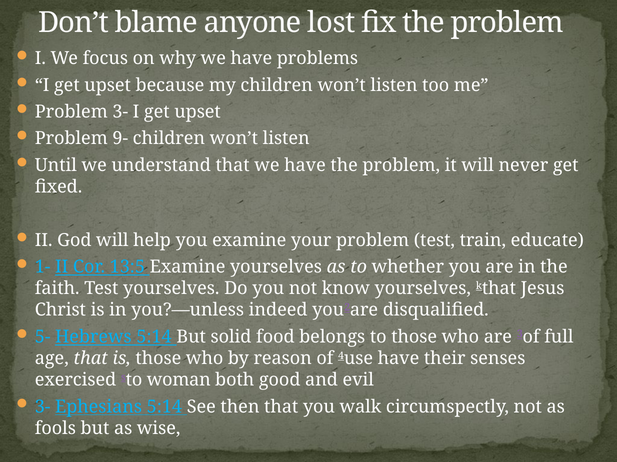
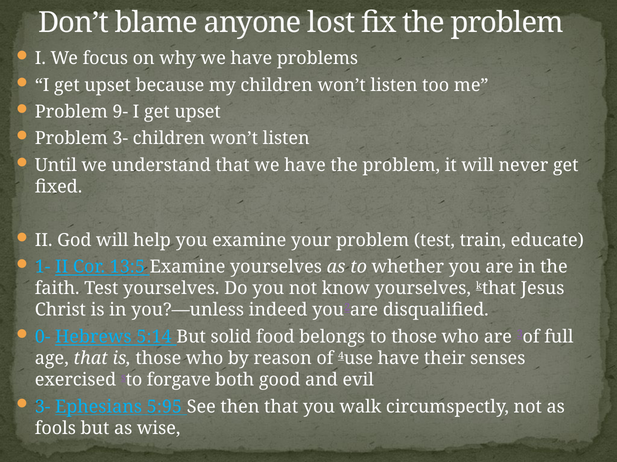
Problem 3-: 3- -> 9-
Problem 9-: 9- -> 3-
5-: 5- -> 0-
woman: woman -> forgave
Ephesians 5:14: 5:14 -> 5:95
